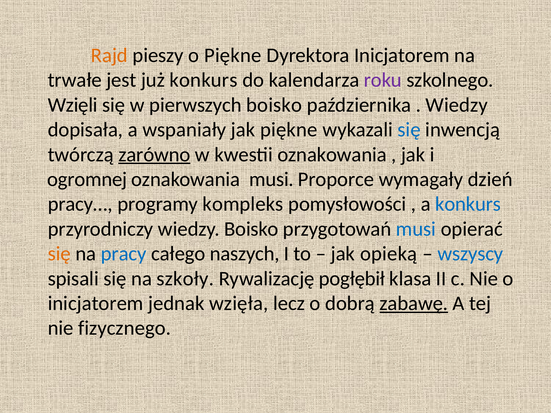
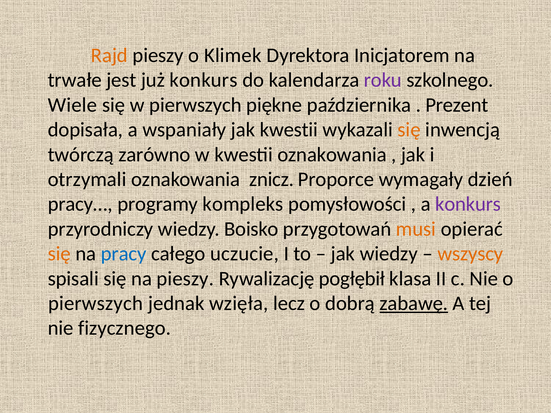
o Piękne: Piękne -> Klimek
Wzięli: Wzięli -> Wiele
pierwszych boisko: boisko -> piękne
Wiedzy at (457, 105): Wiedzy -> Prezent
jak piękne: piękne -> kwestii
się at (409, 130) colour: blue -> orange
zarówno underline: present -> none
ogromnej: ogromnej -> otrzymali
oznakowania musi: musi -> znicz
konkurs at (468, 204) colour: blue -> purple
musi at (416, 229) colour: blue -> orange
naszych: naszych -> uczucie
jak opieką: opieką -> wiedzy
wszyscy colour: blue -> orange
na szkoły: szkoły -> pieszy
inicjatorem at (96, 304): inicjatorem -> pierwszych
